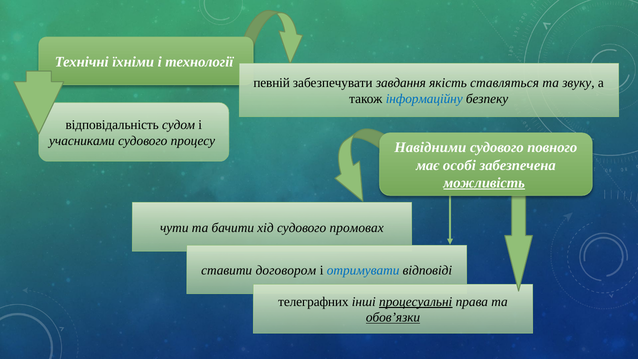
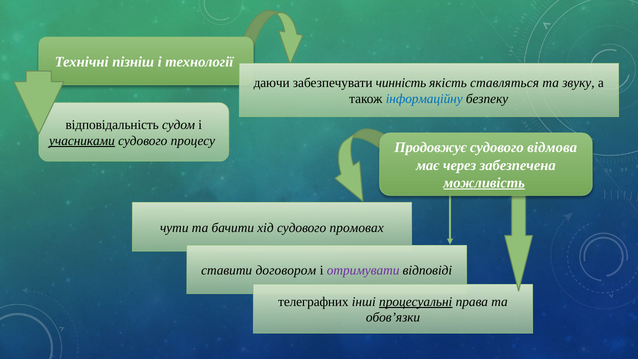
їхніми: їхніми -> пізніш
певній: певній -> даючи
завдання: завдання -> чинність
учасниками underline: none -> present
Навідними: Навідними -> Продовжує
повного: повного -> відмова
особі: особі -> через
отримувати colour: blue -> purple
обов’язки underline: present -> none
